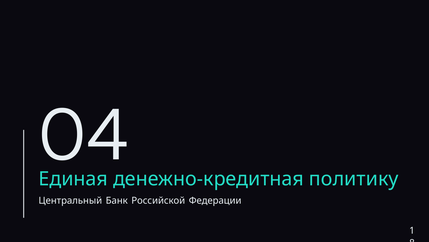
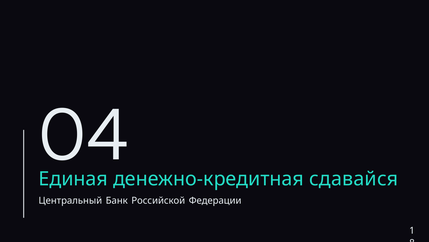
политику: политику -> сдавайся
